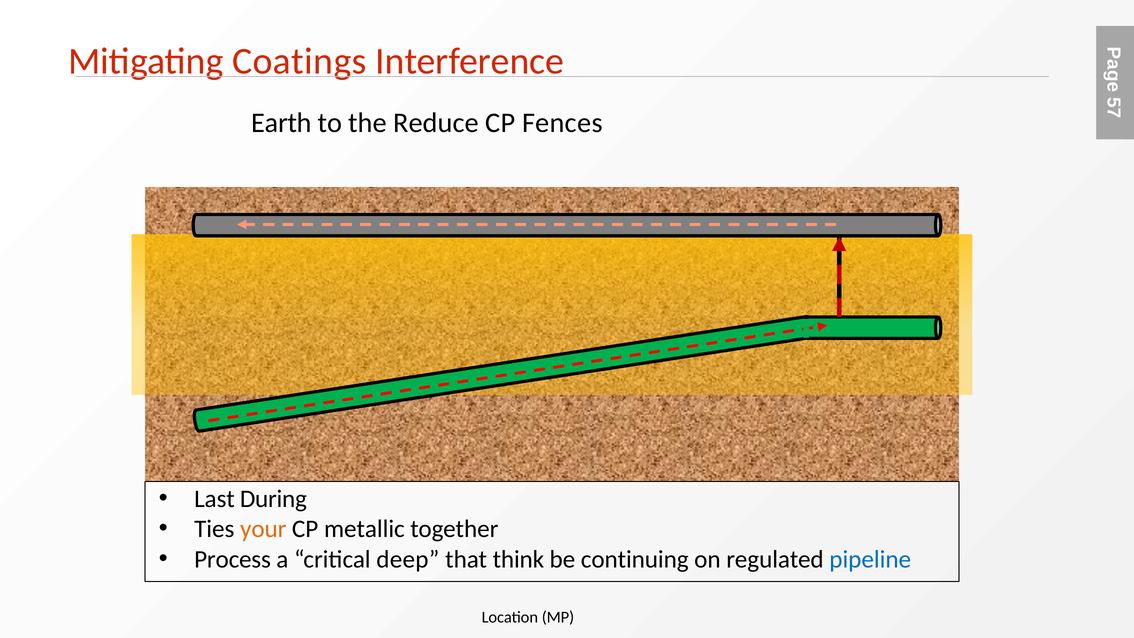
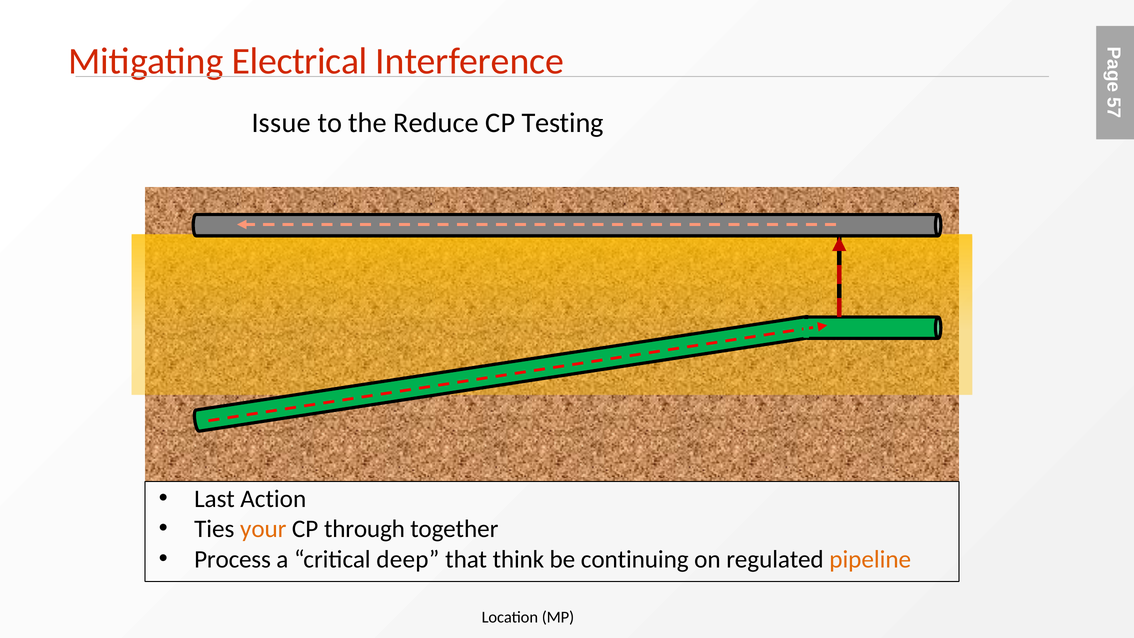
Coatings: Coatings -> Electrical
Earth: Earth -> Issue
Fences: Fences -> Testing
During: During -> Action
metallic: metallic -> through
pipeline colour: blue -> orange
